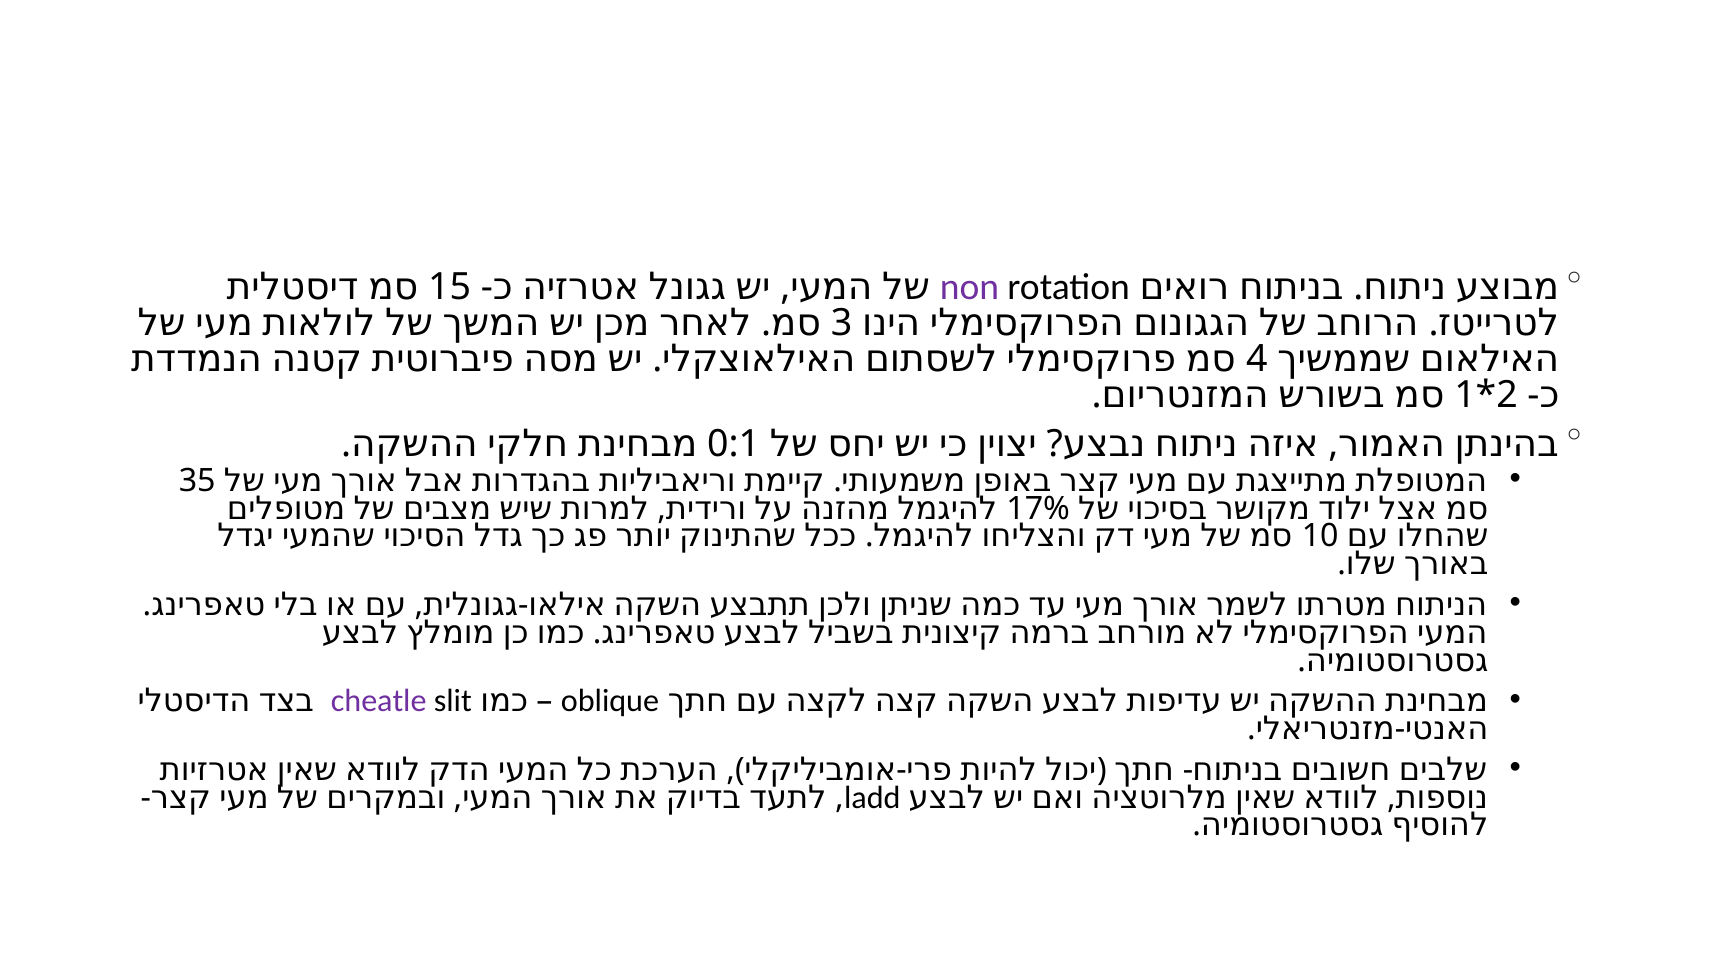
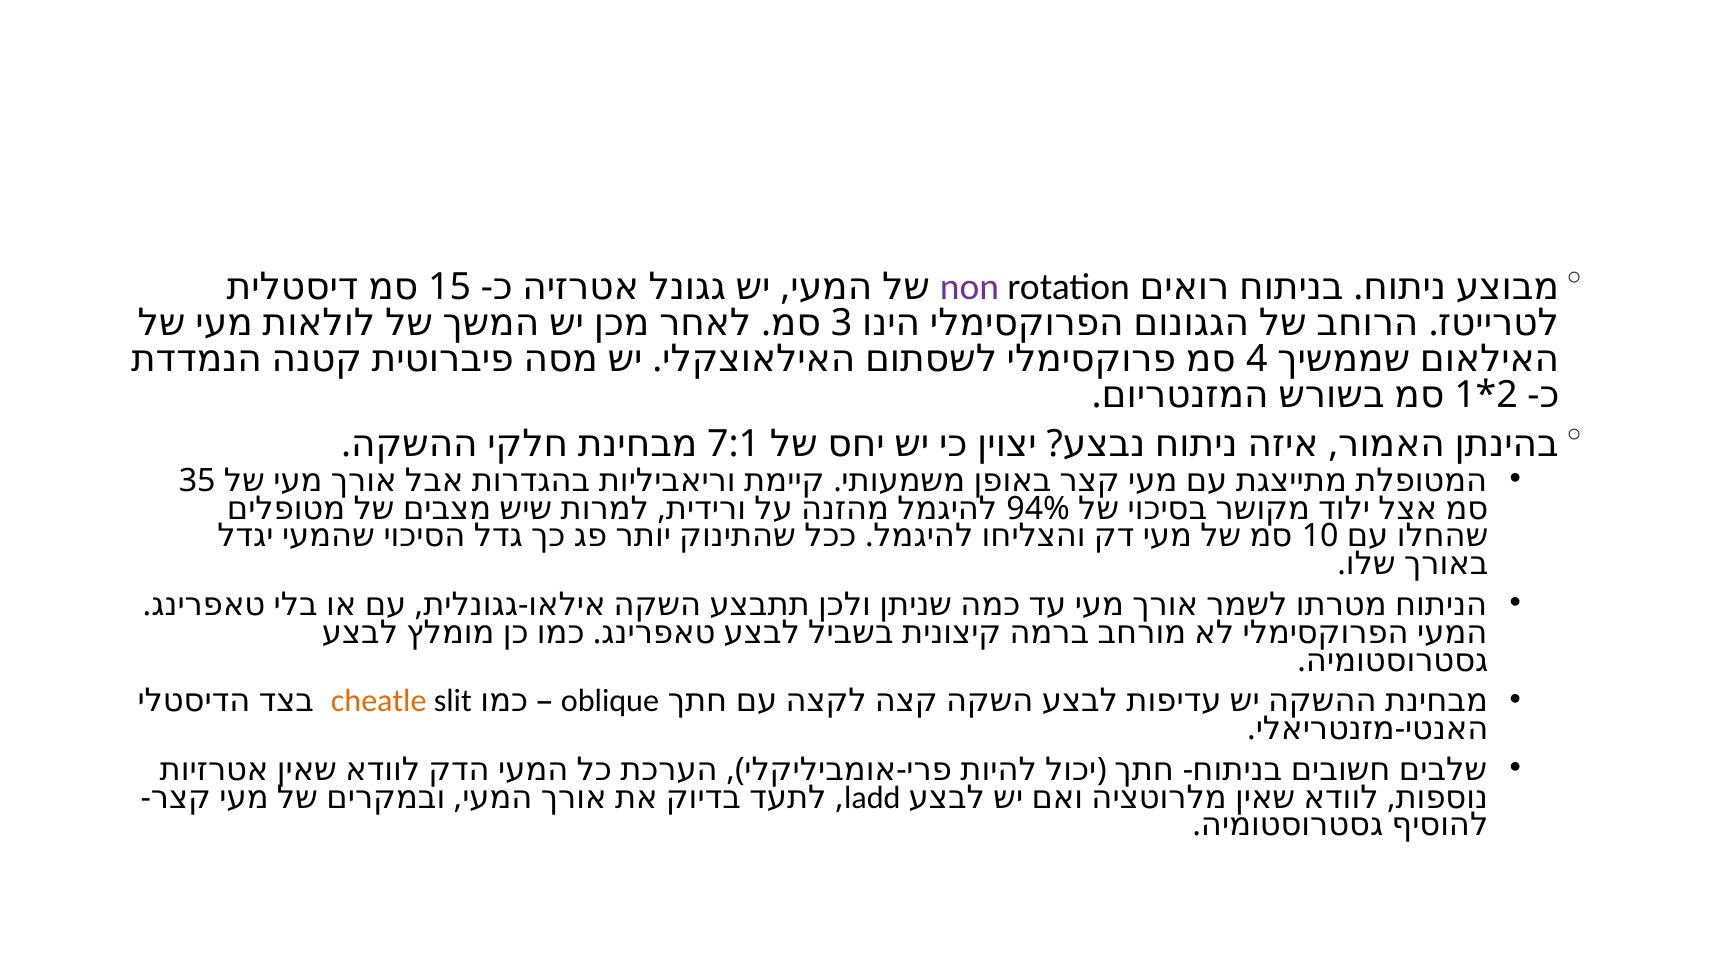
0:1: 0:1 -> 7:1
17%: 17% -> 94%
cheatle colour: purple -> orange
